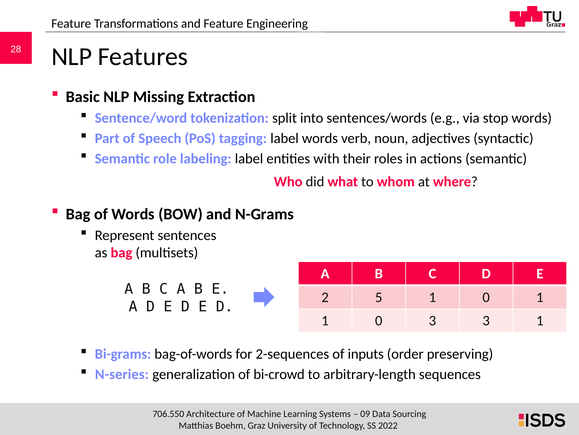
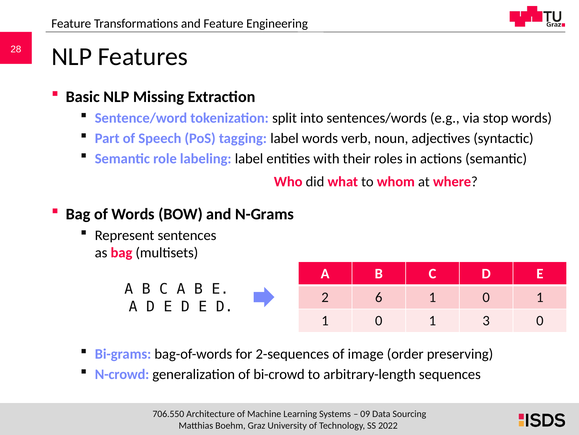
5: 5 -> 6
3 at (432, 320): 3 -> 1
3 1: 1 -> 0
inputs: inputs -> image
N-series: N-series -> N-crowd
